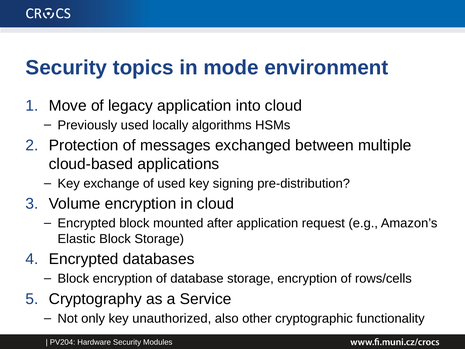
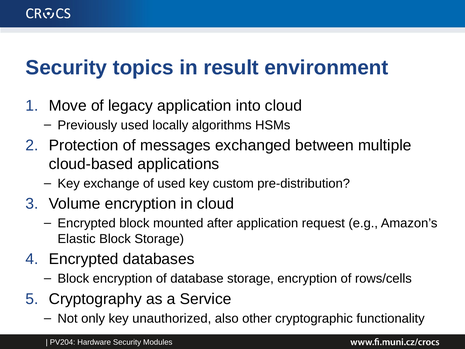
mode: mode -> result
signing: signing -> custom
